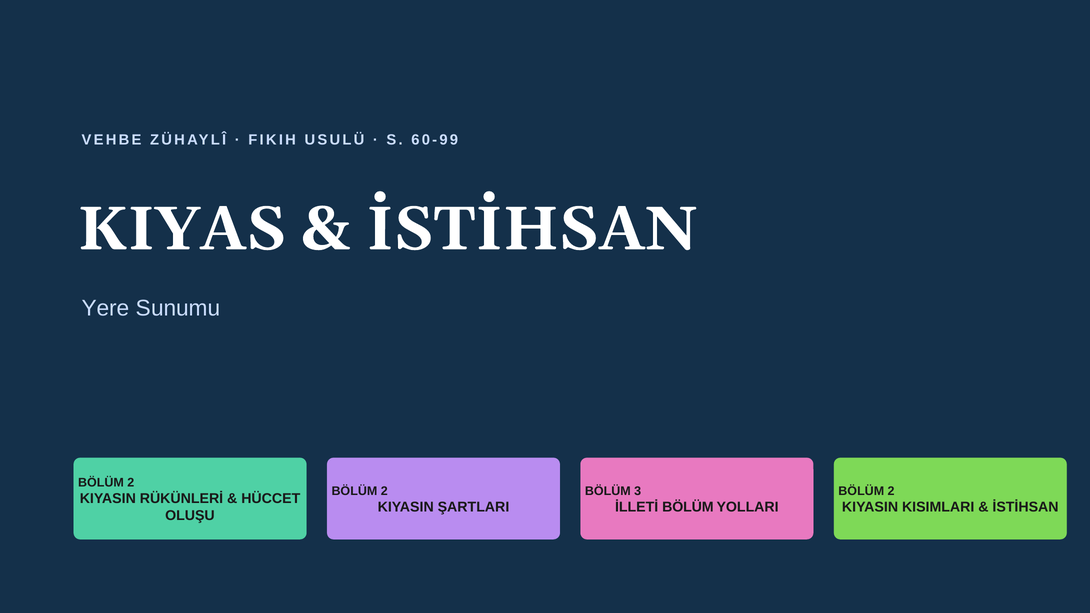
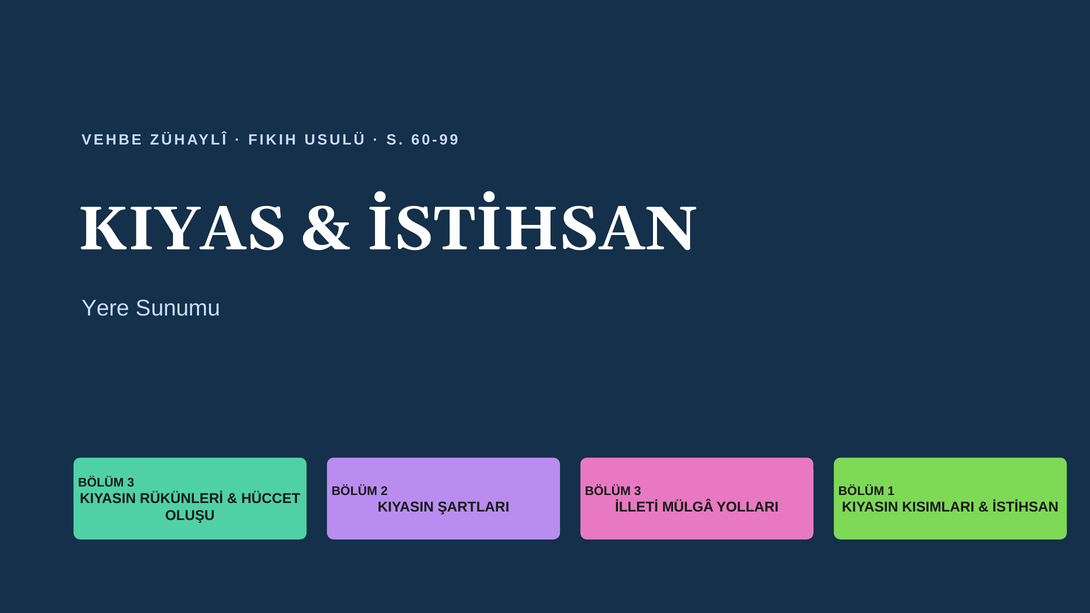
2 at (131, 482): 2 -> 3
2 at (891, 491): 2 -> 1
İLLETİ BÖLÜM: BÖLÜM -> MÜLGÂ
